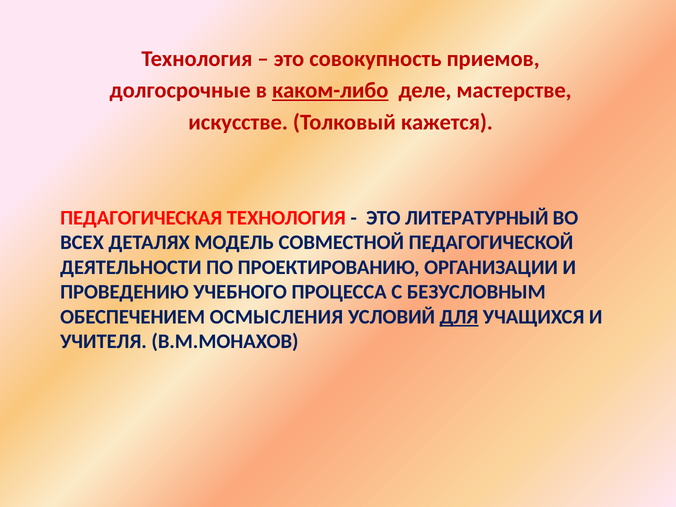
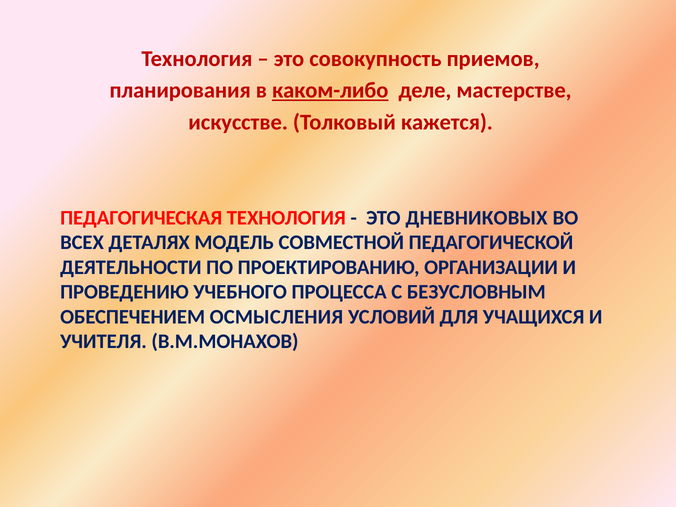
долгосрочные: долгосрочные -> планирования
ЛИТЕРАТУРНЫЙ: ЛИТЕРАТУРНЫЙ -> ДНЕВНИКОВЫХ
ДЛЯ underline: present -> none
